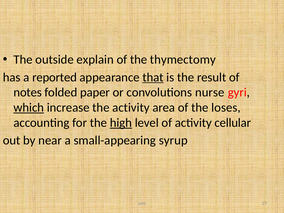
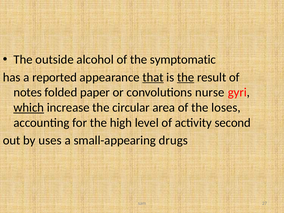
explain: explain -> alcohol
thymectomy: thymectomy -> symptomatic
the at (186, 77) underline: none -> present
the activity: activity -> circular
high underline: present -> none
cellular: cellular -> second
near: near -> uses
syrup: syrup -> drugs
